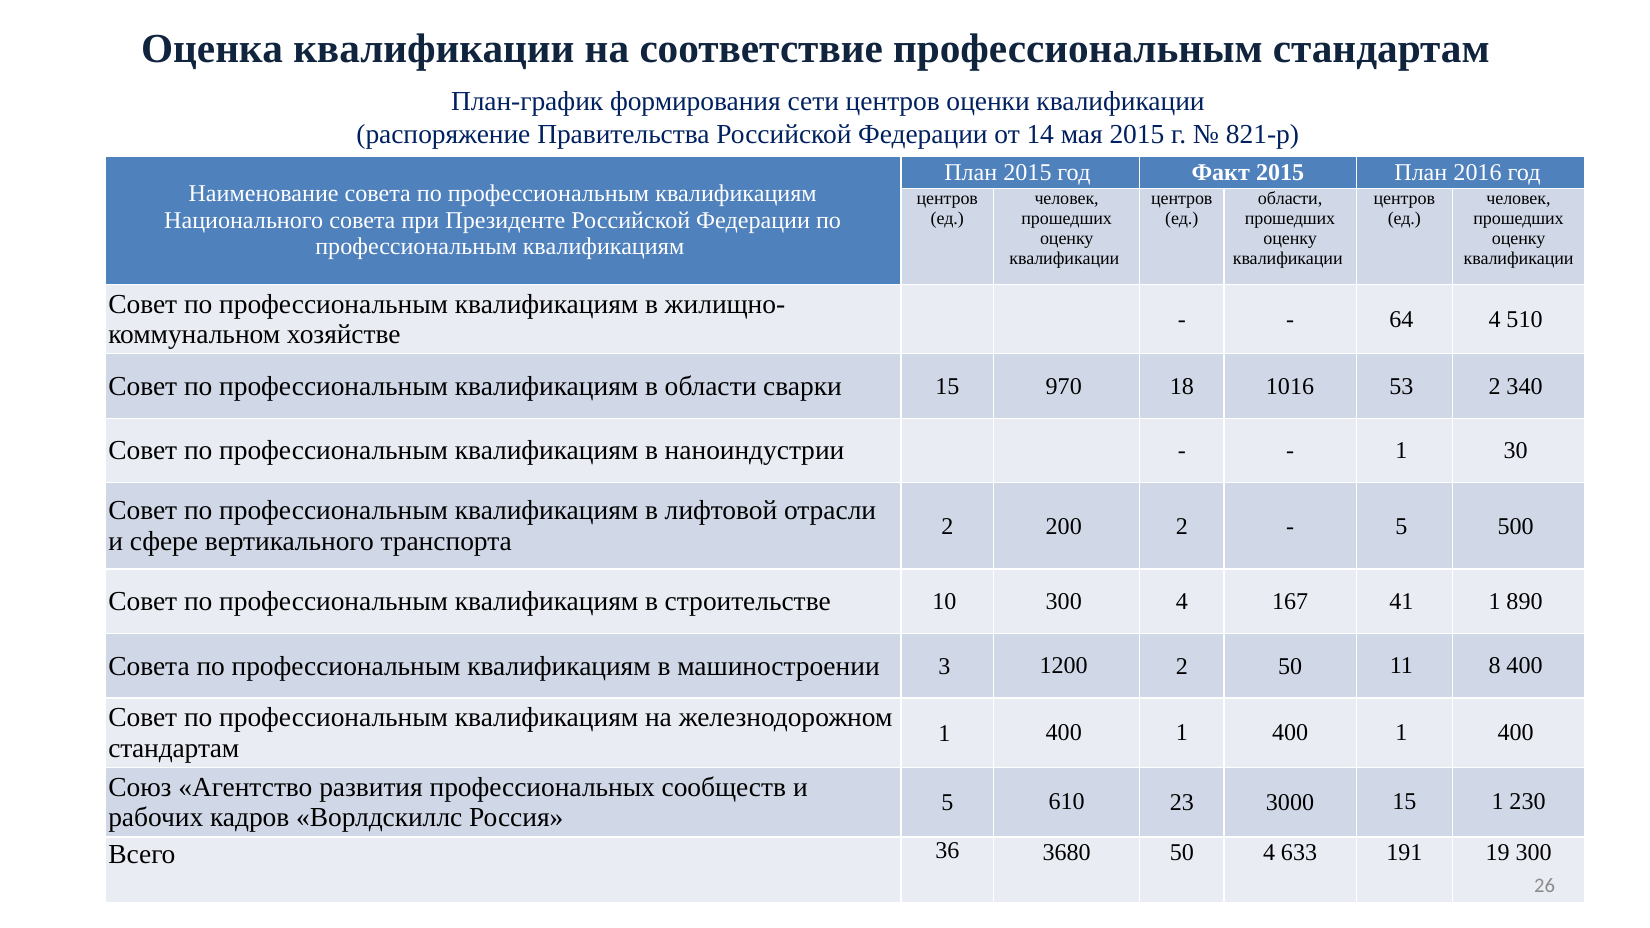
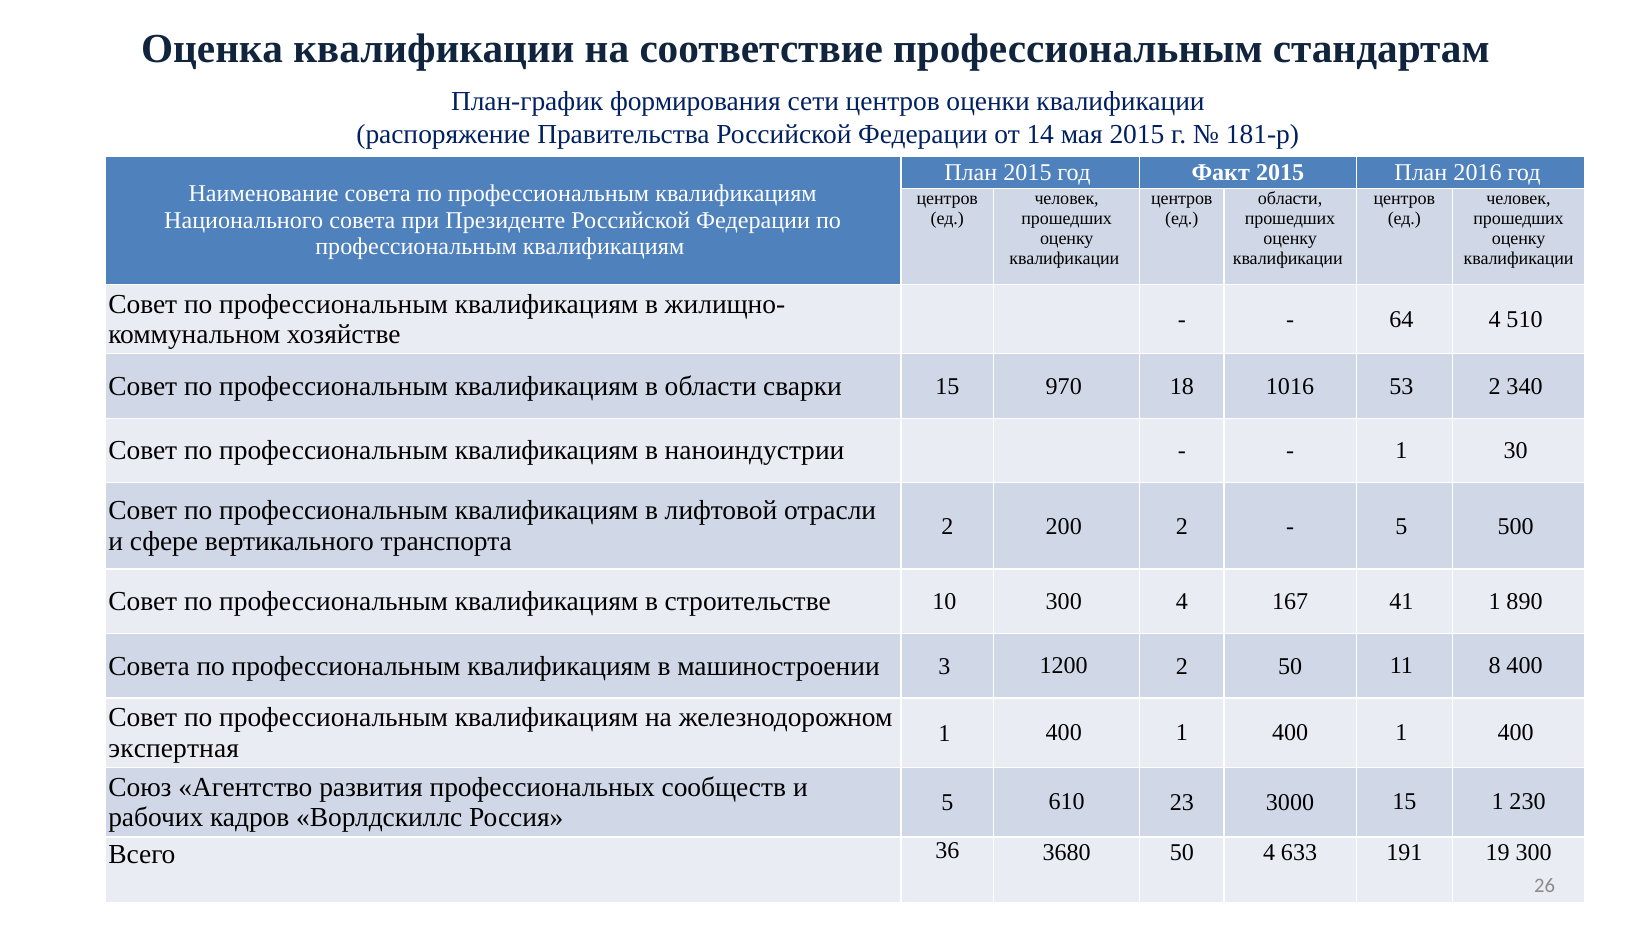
821-р: 821-р -> 181-р
стандартам at (174, 748): стандартам -> экспертная
